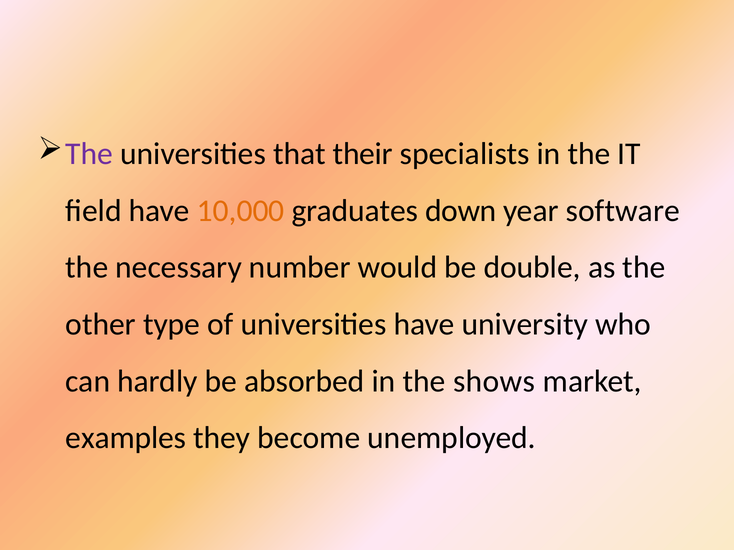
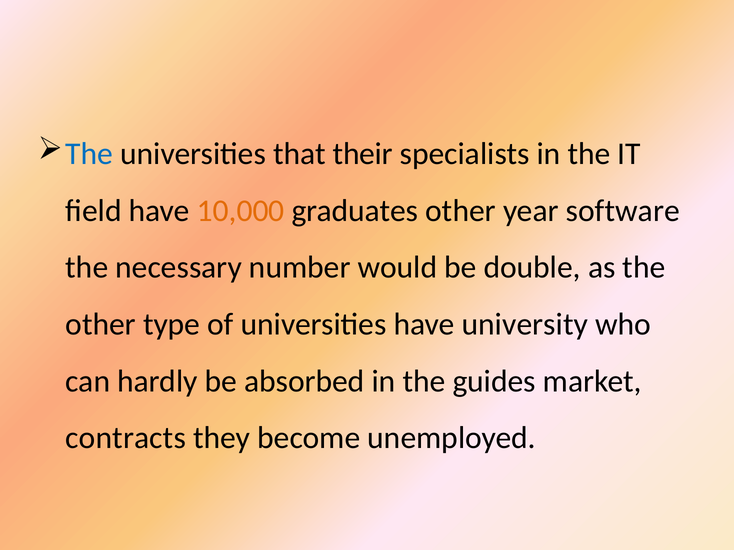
The at (89, 154) colour: purple -> blue
graduates down: down -> other
shows: shows -> guides
examples: examples -> contracts
